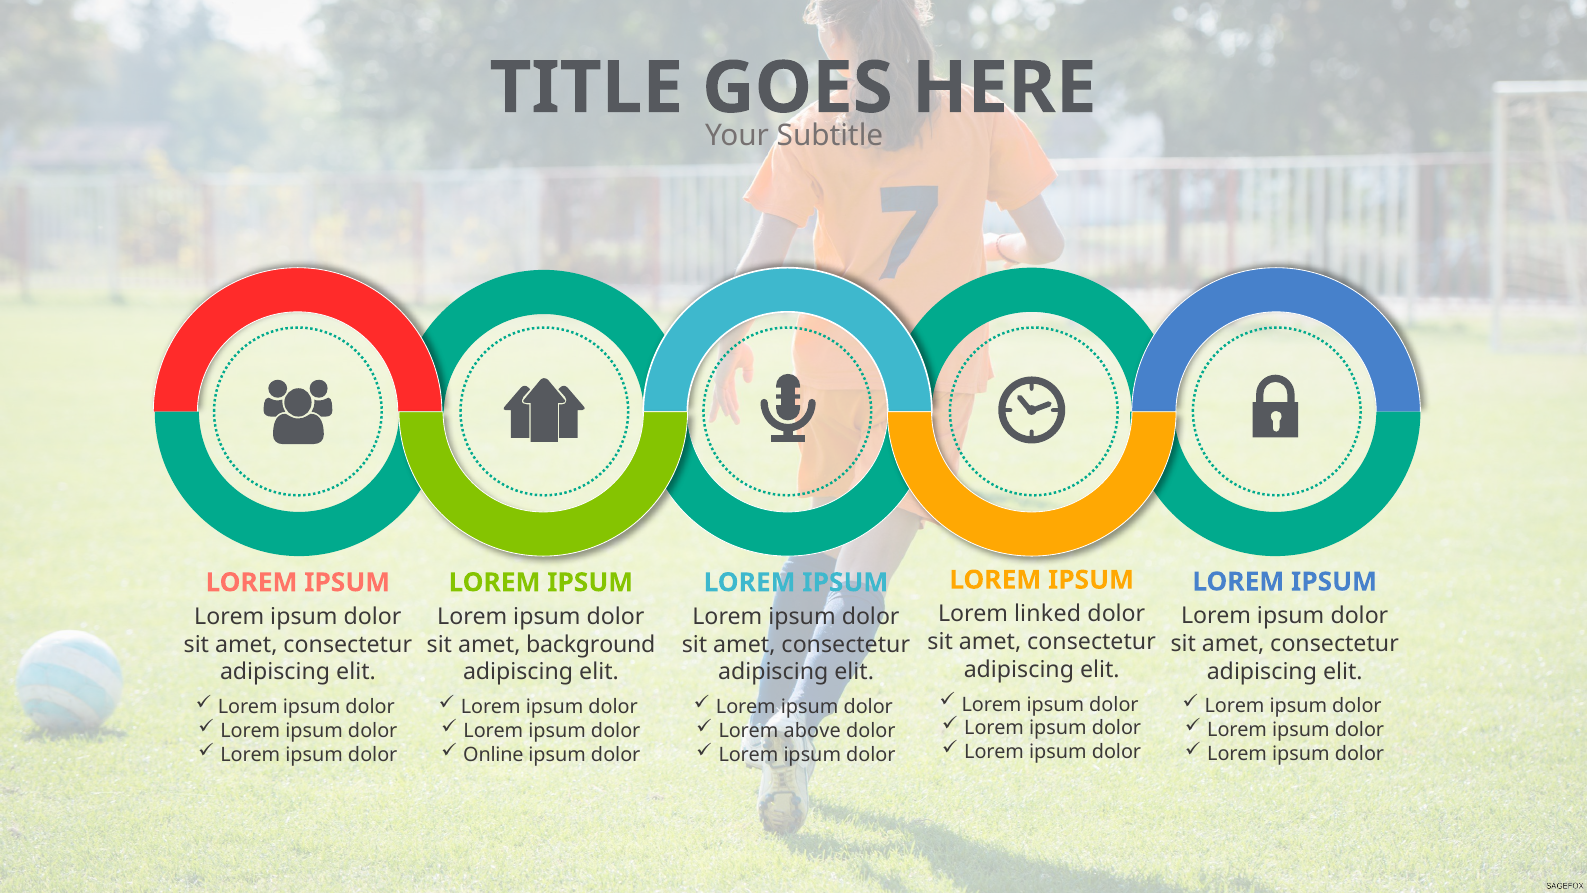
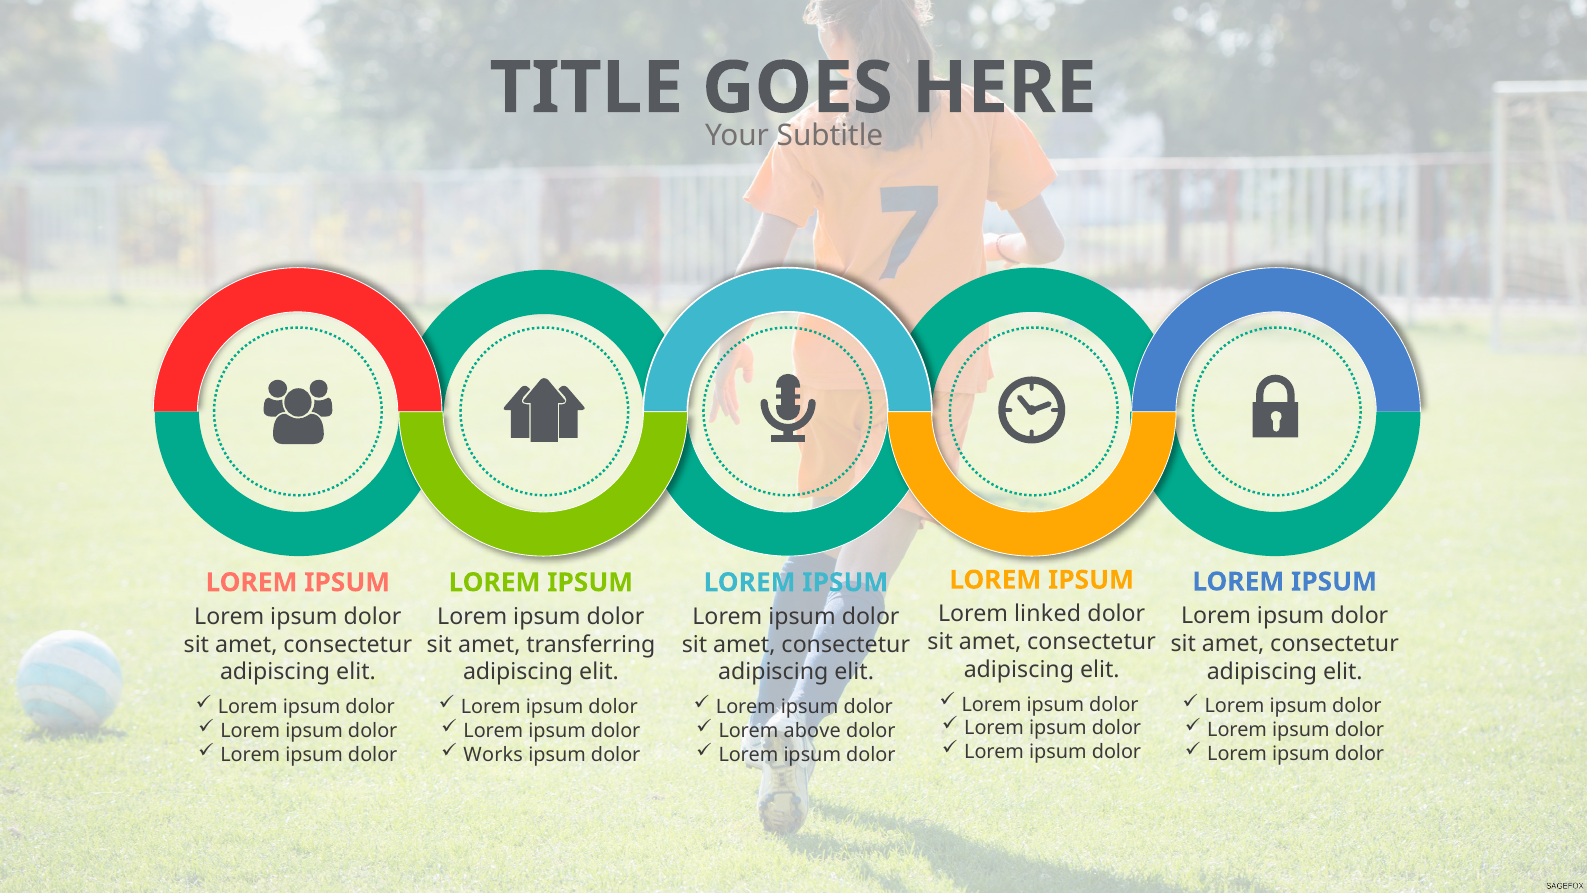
background: background -> transferring
Online: Online -> Works
